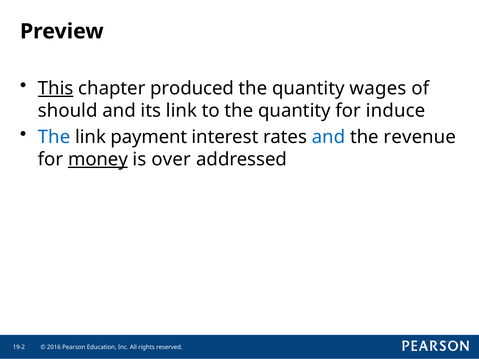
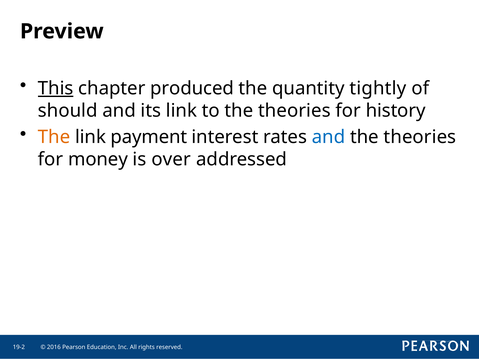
wages: wages -> tightly
to the quantity: quantity -> theories
induce: induce -> history
The at (54, 137) colour: blue -> orange
revenue at (420, 137): revenue -> theories
money underline: present -> none
